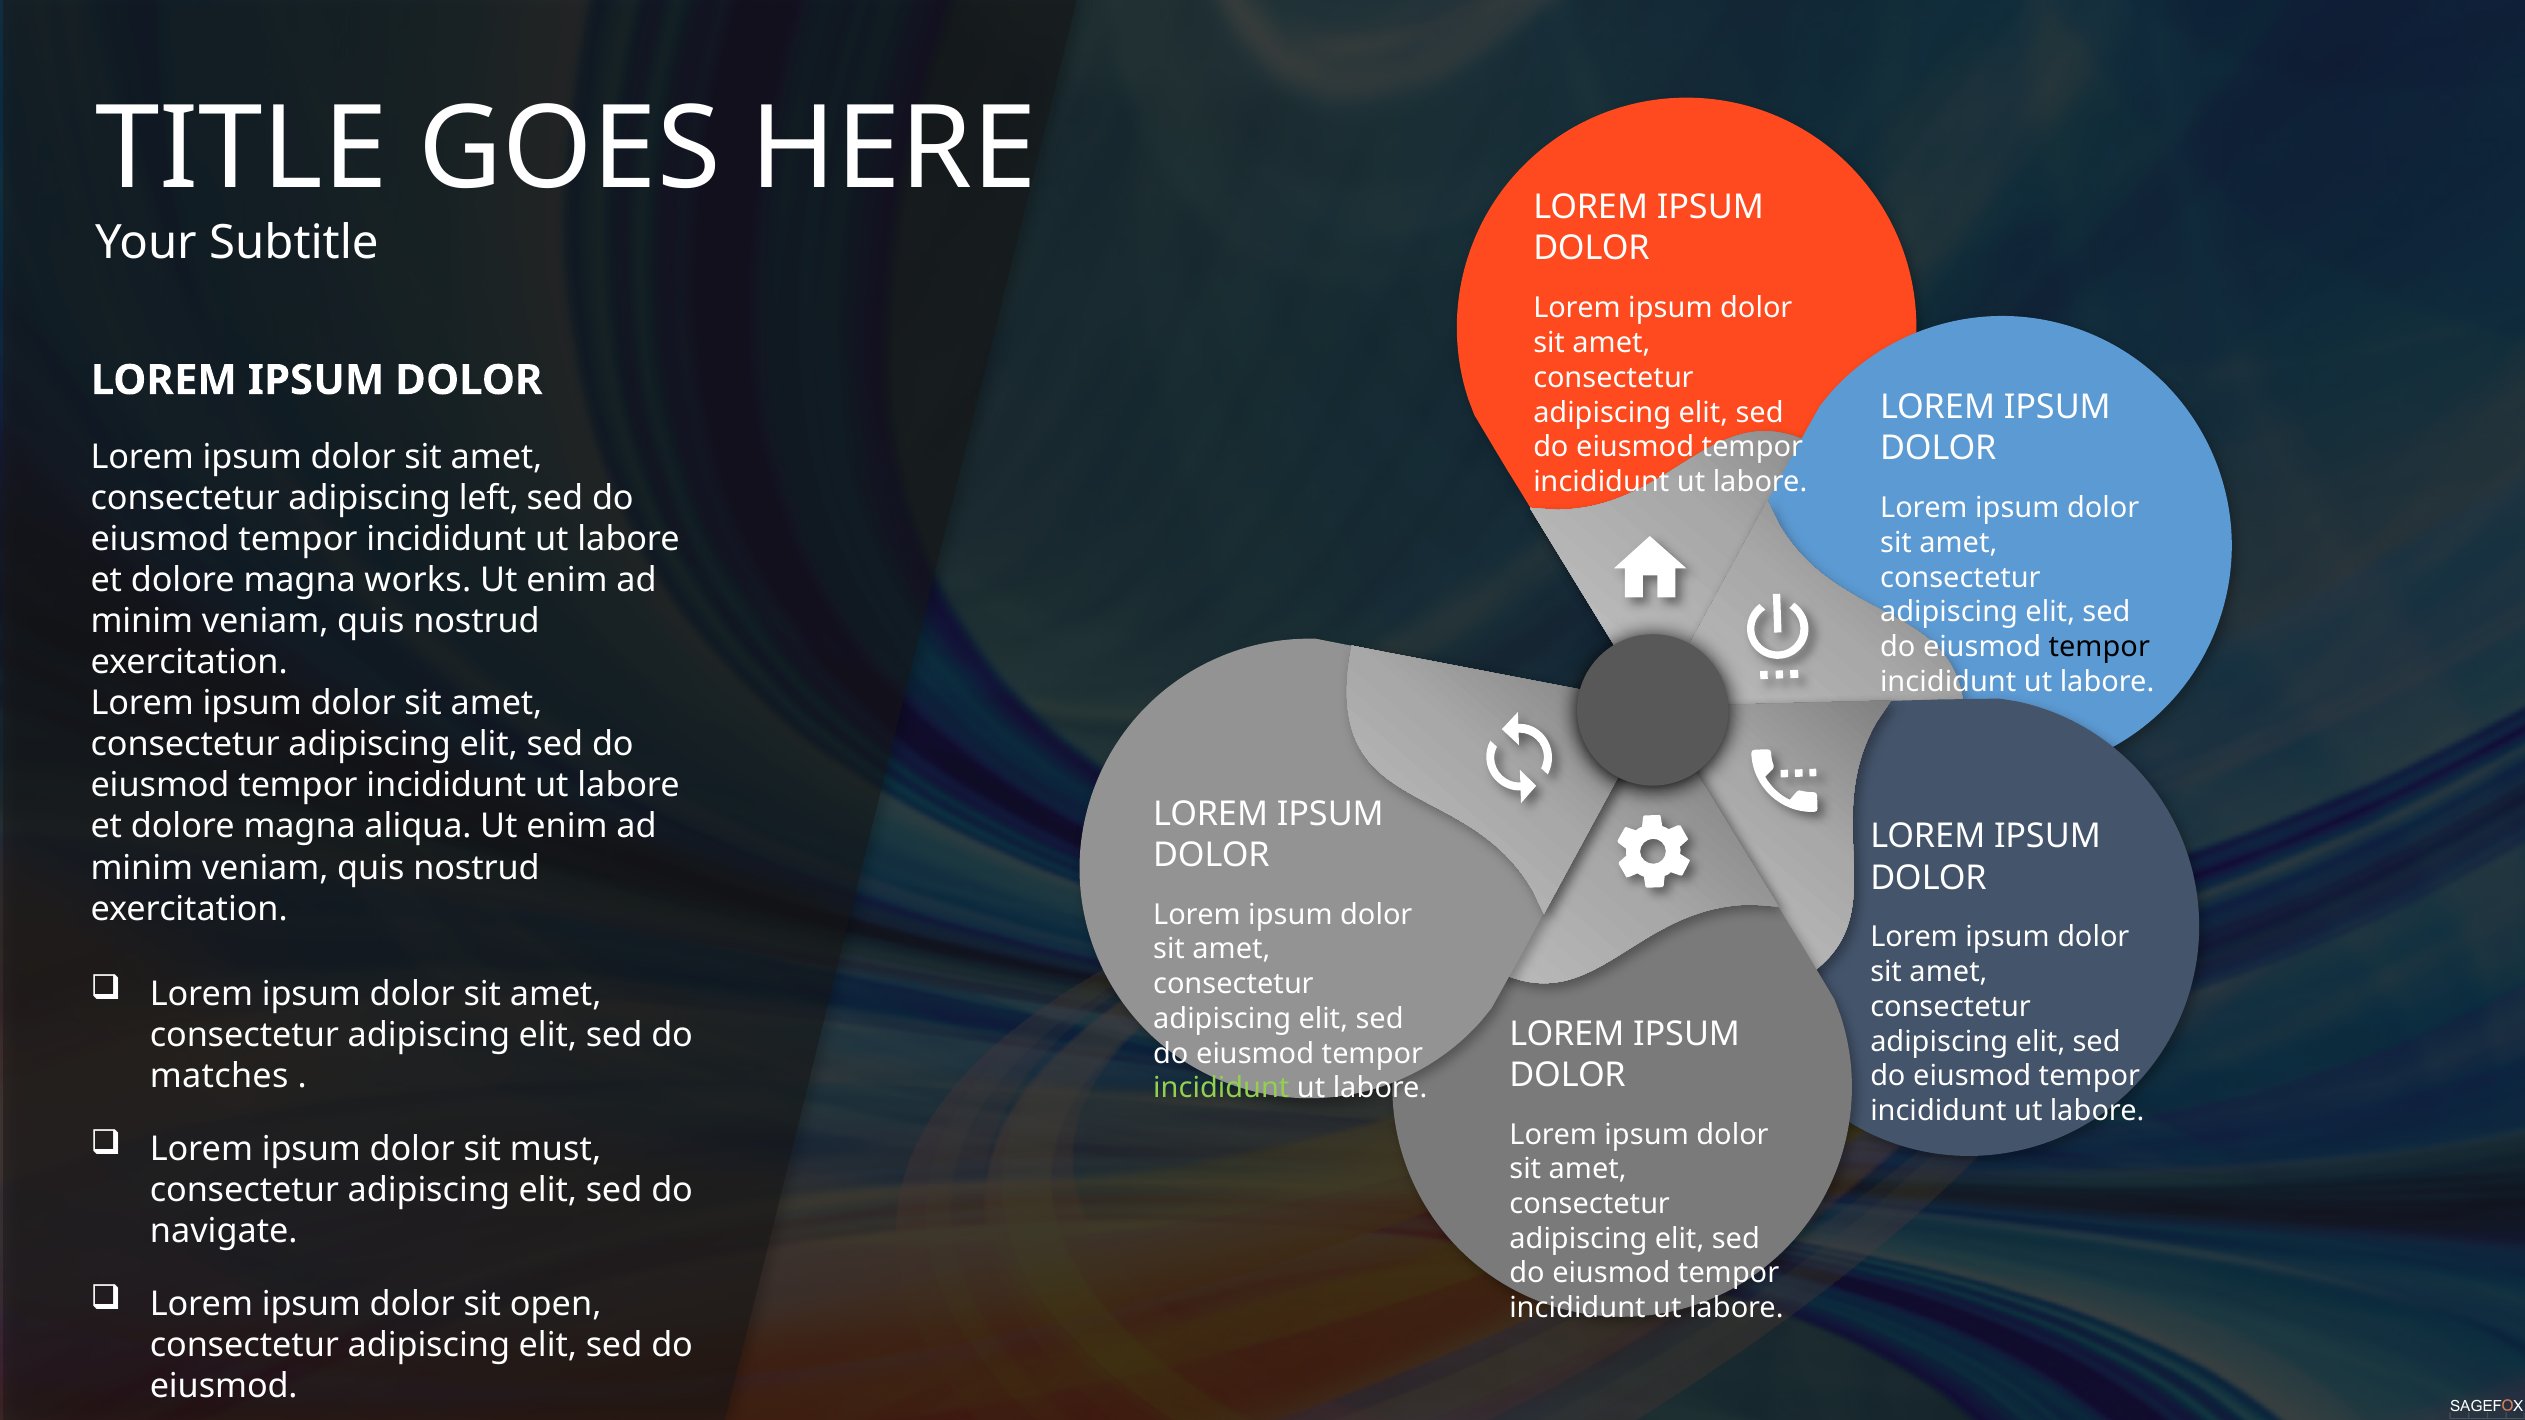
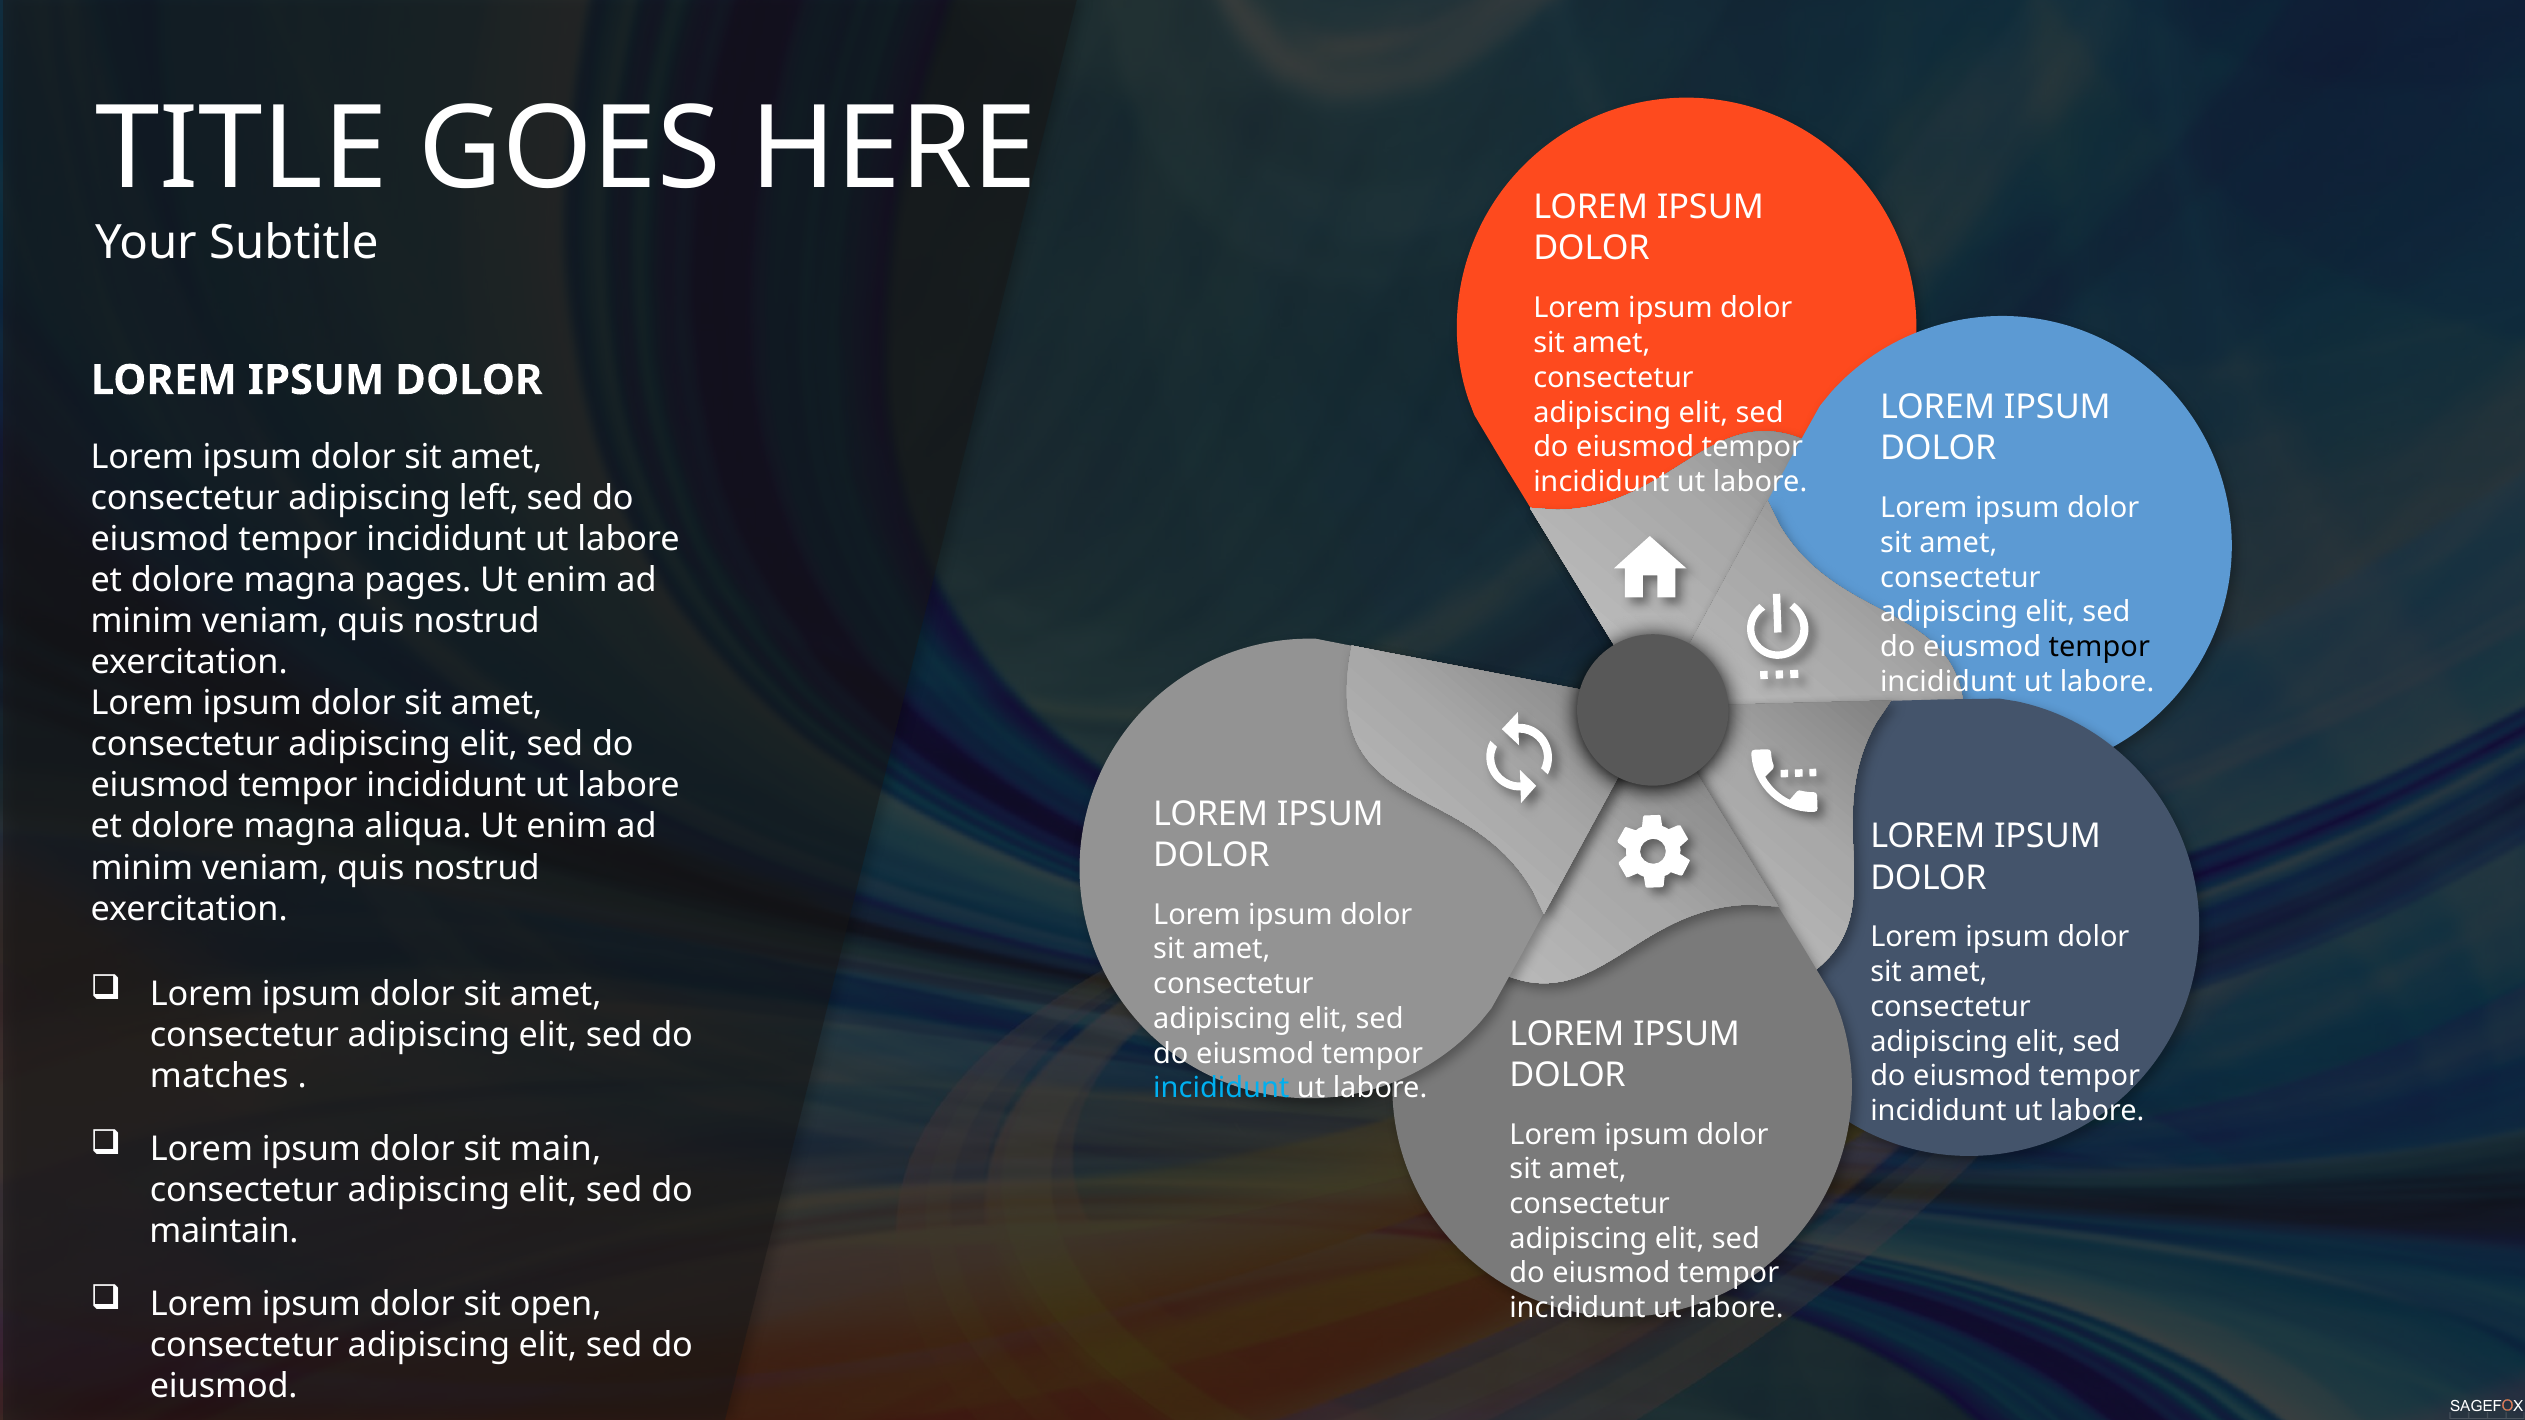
works: works -> pages
incididunt at (1221, 1089) colour: light green -> light blue
must: must -> main
navigate: navigate -> maintain
